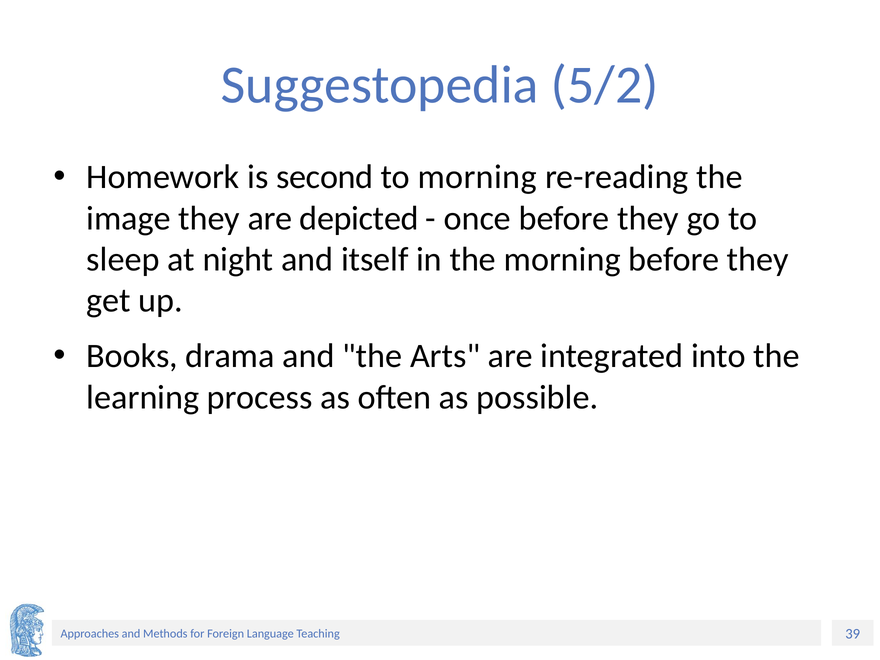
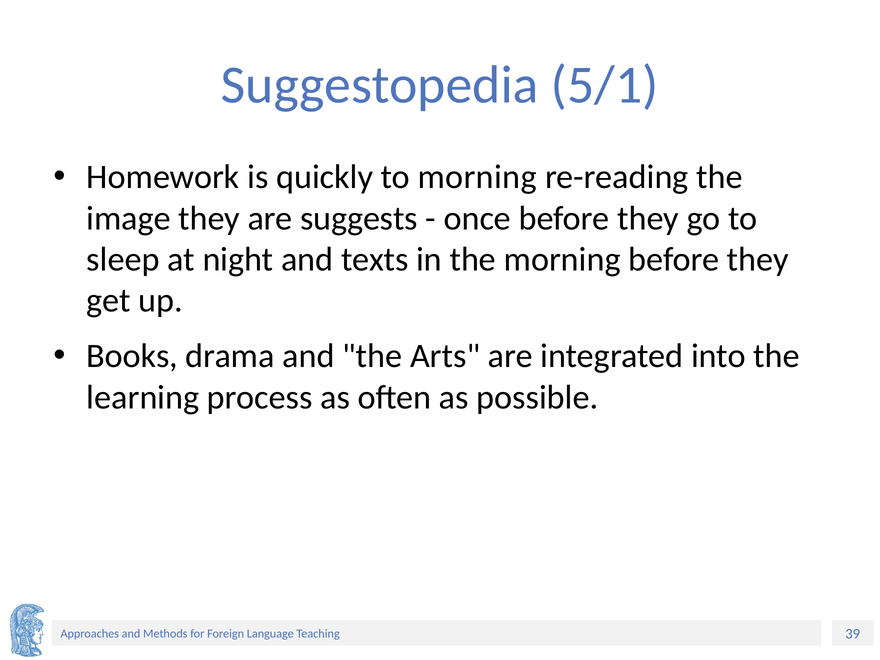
5/2: 5/2 -> 5/1
second: second -> quickly
depicted: depicted -> suggests
itself: itself -> texts
